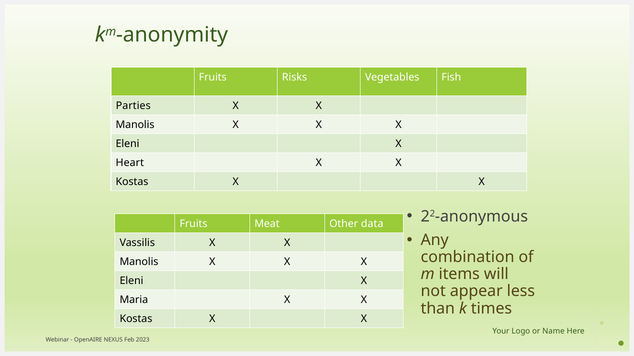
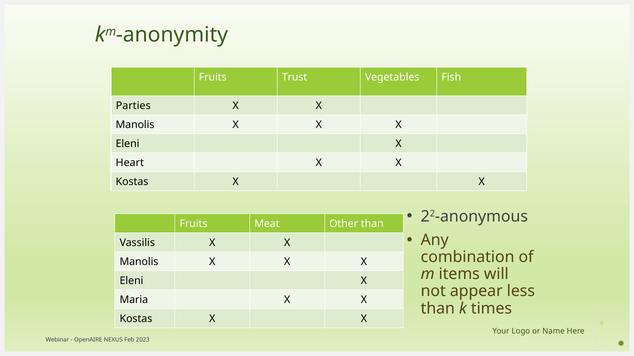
Risks: Risks -> Trust
Other data: data -> than
